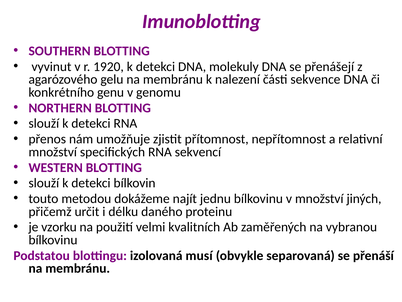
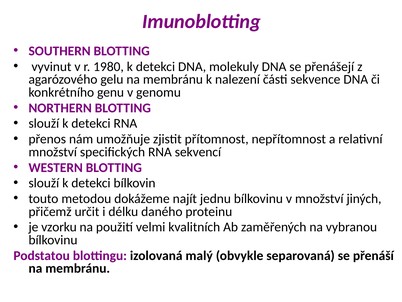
1920: 1920 -> 1980
musí: musí -> malý
